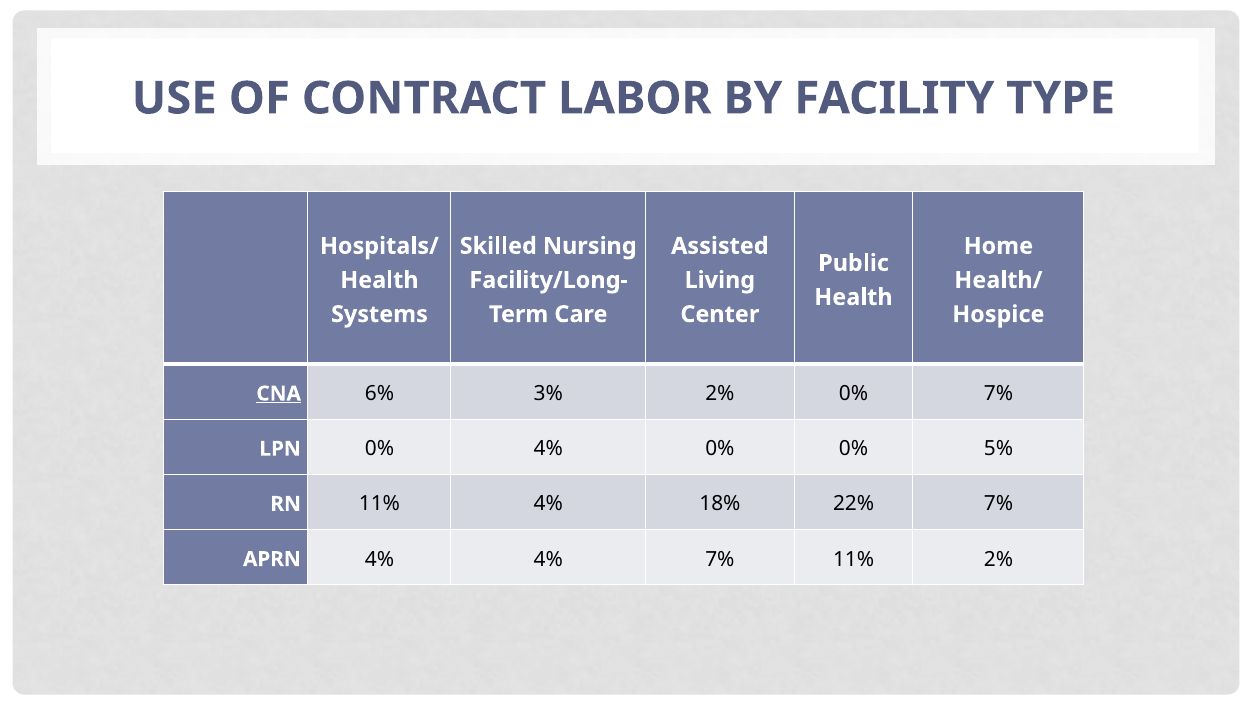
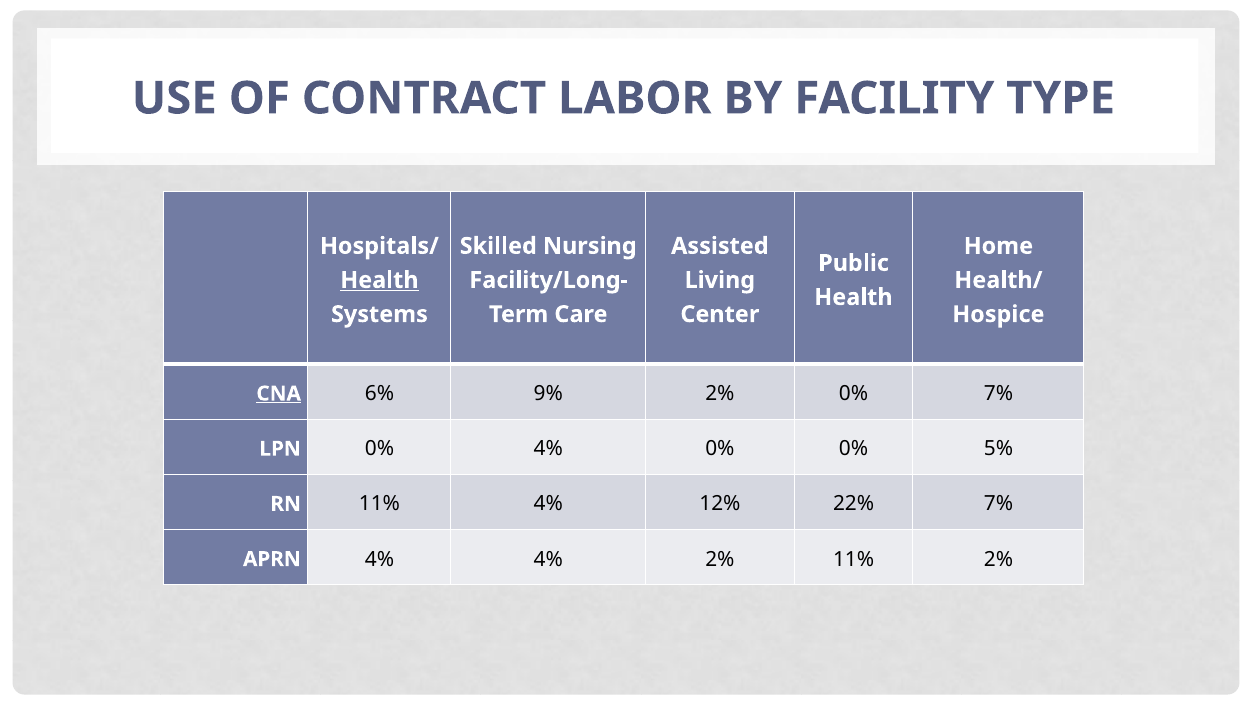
Health at (379, 280) underline: none -> present
3%: 3% -> 9%
18%: 18% -> 12%
4% 7%: 7% -> 2%
